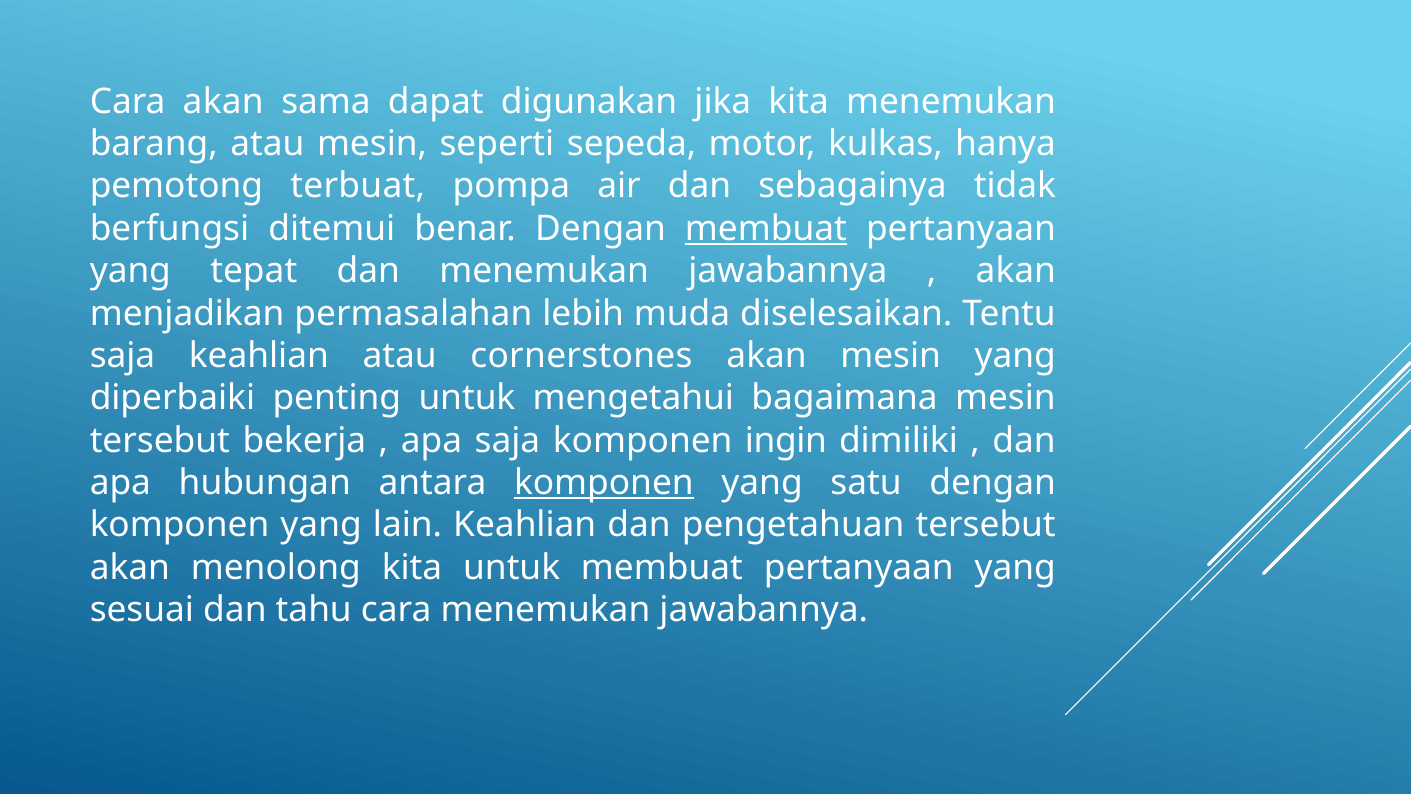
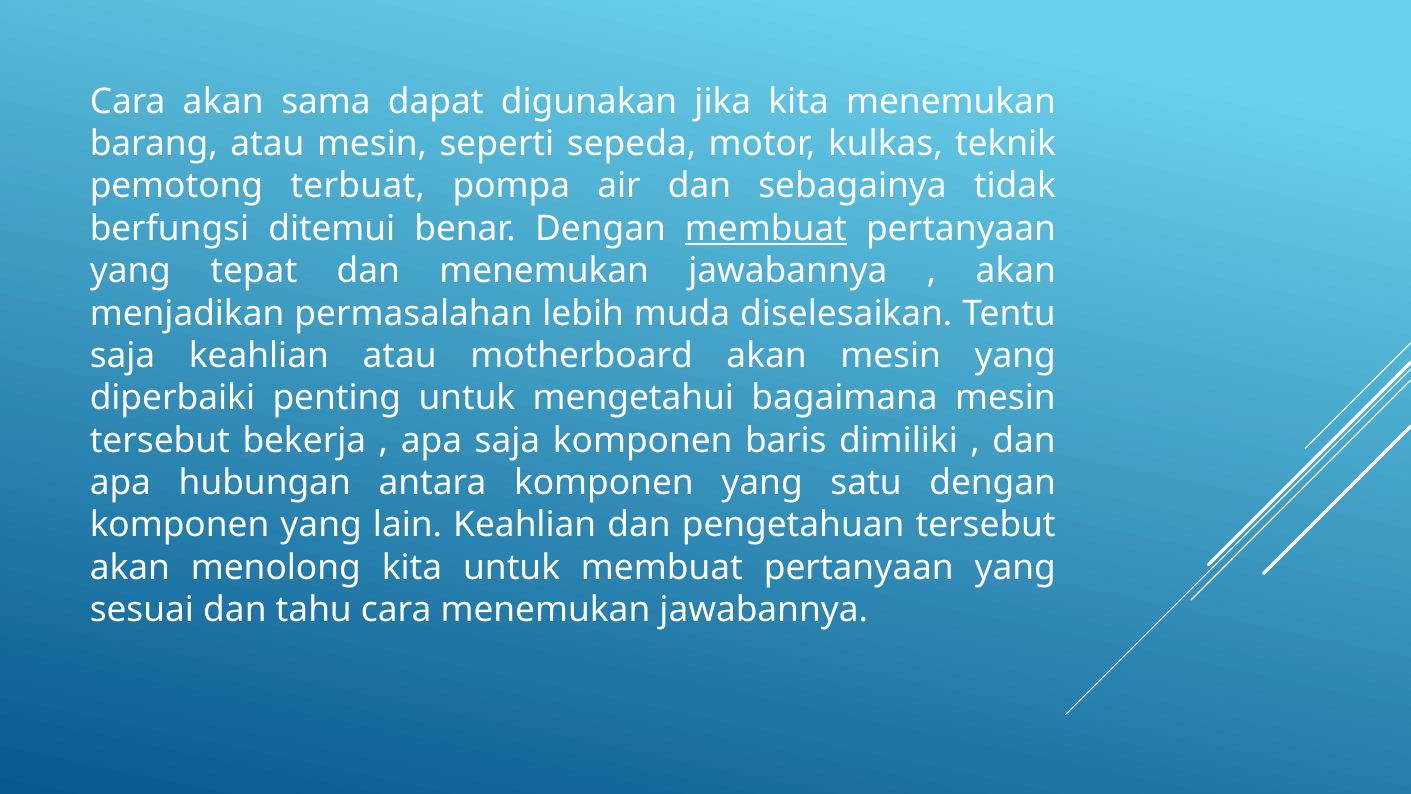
hanya: hanya -> teknik
cornerstones: cornerstones -> motherboard
ingin: ingin -> baris
komponen at (604, 483) underline: present -> none
